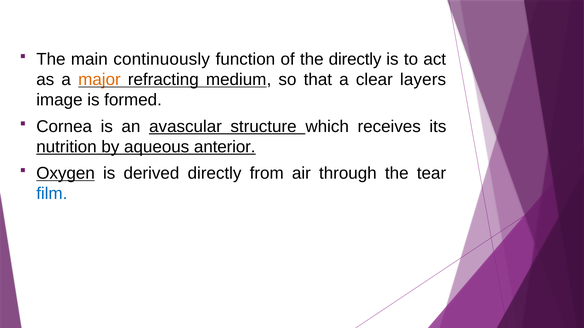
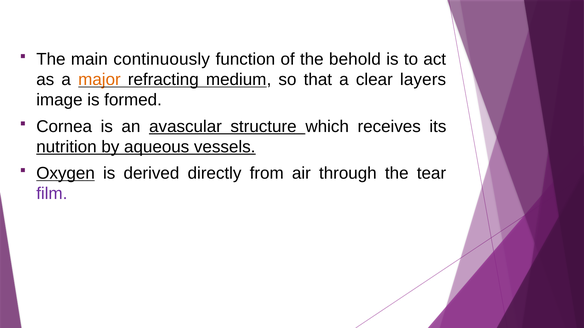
the directly: directly -> behold
anterior: anterior -> vessels
film colour: blue -> purple
